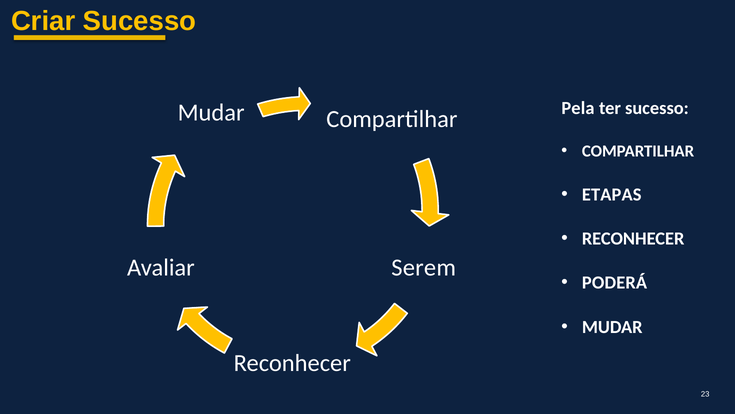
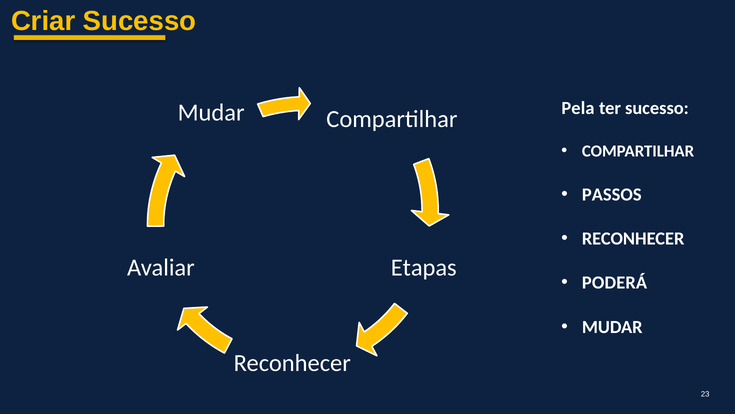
ETAPAS: ETAPAS -> PASSOS
Serem: Serem -> Etapas
